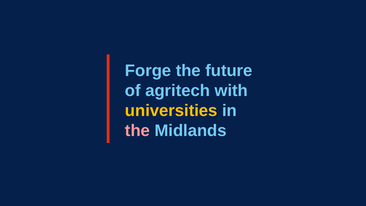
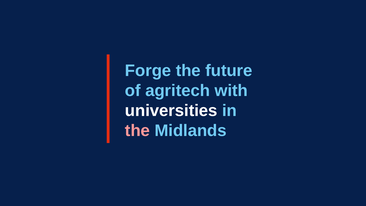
universities colour: yellow -> white
